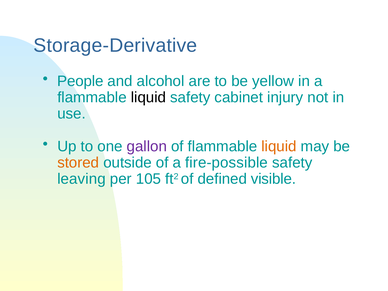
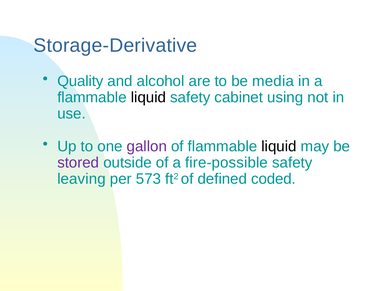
People: People -> Quality
yellow: yellow -> media
injury: injury -> using
liquid at (279, 146) colour: orange -> black
stored colour: orange -> purple
105: 105 -> 573
visible: visible -> coded
